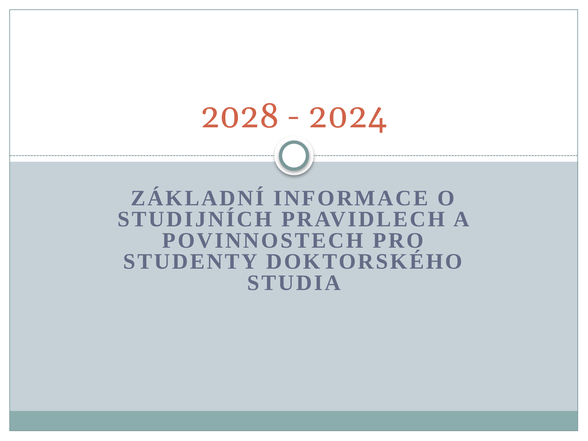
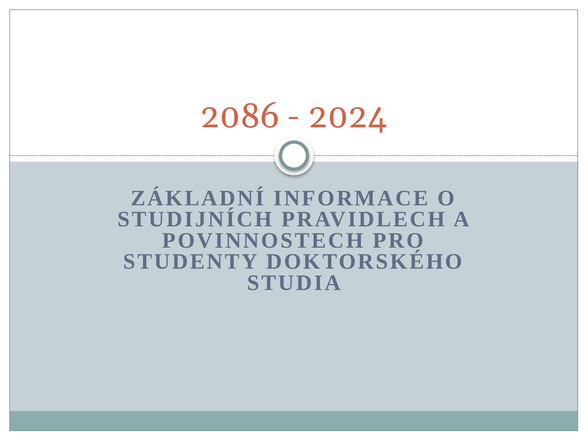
2028: 2028 -> 2086
